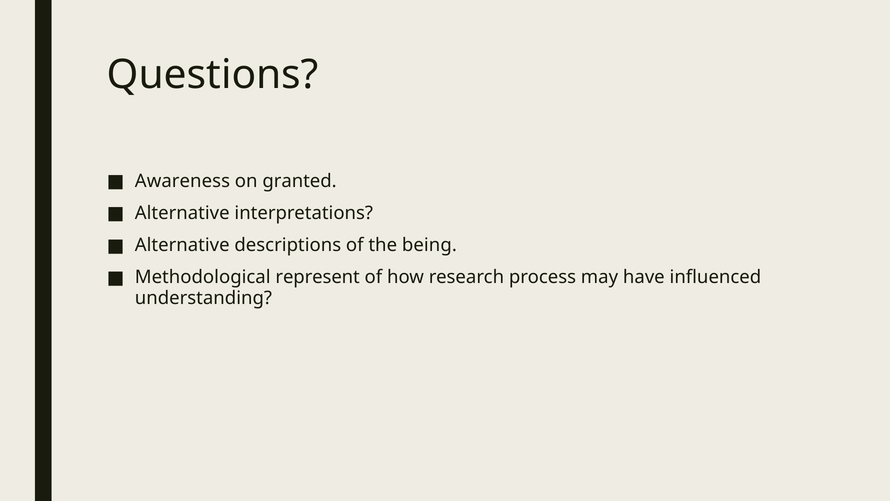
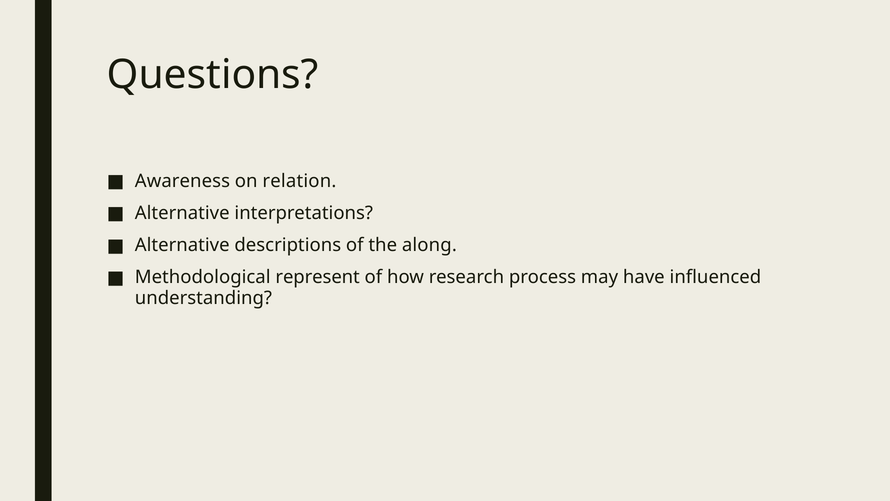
granted: granted -> relation
being: being -> along
